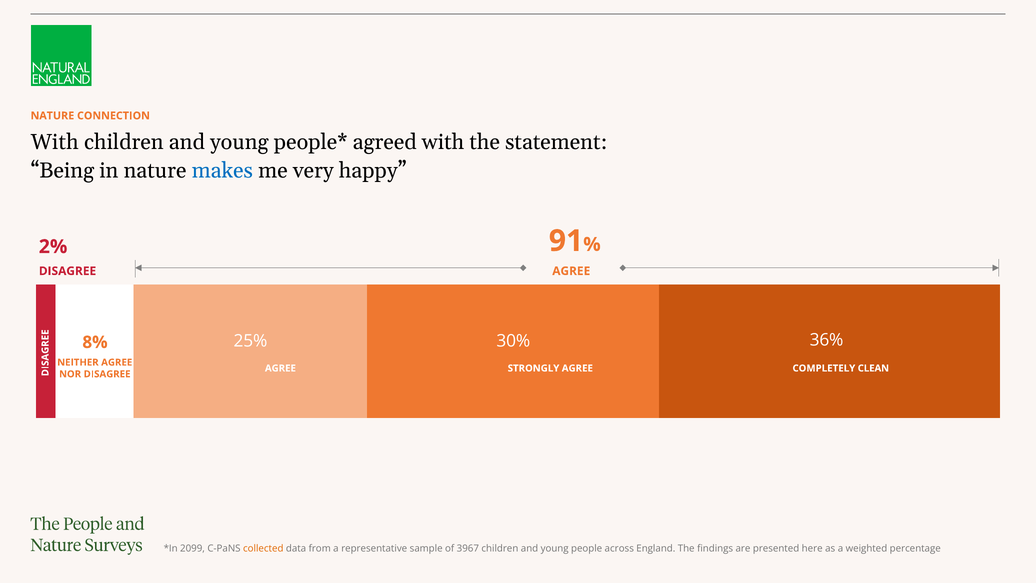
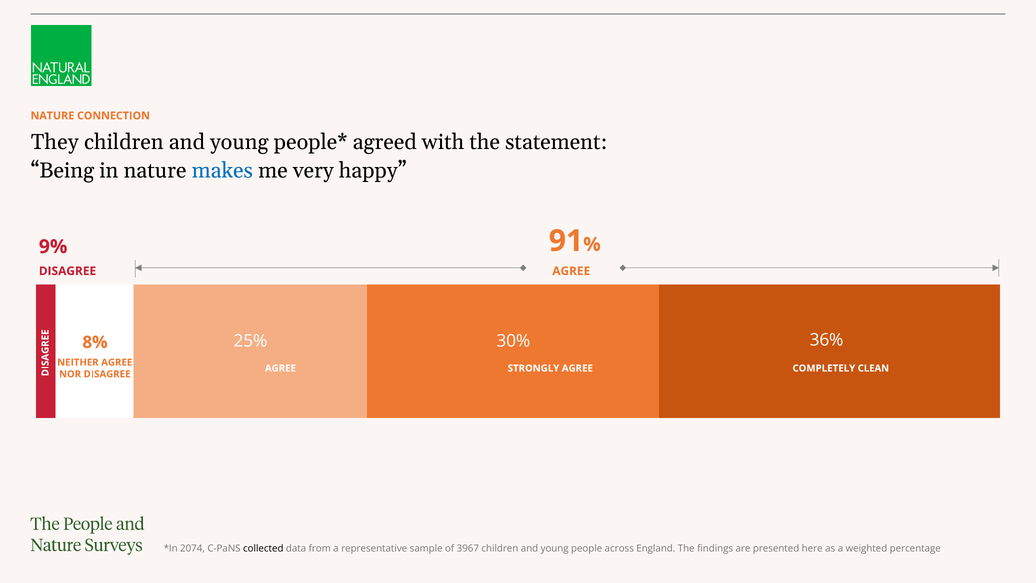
With at (55, 142): With -> They
2%: 2% -> 9%
2099: 2099 -> 2074
collected colour: orange -> black
